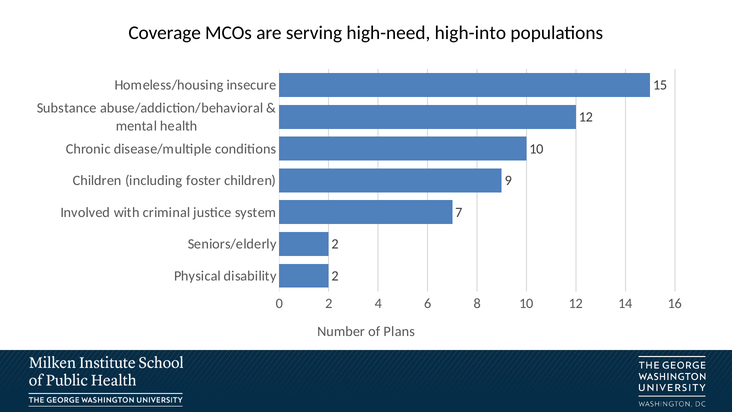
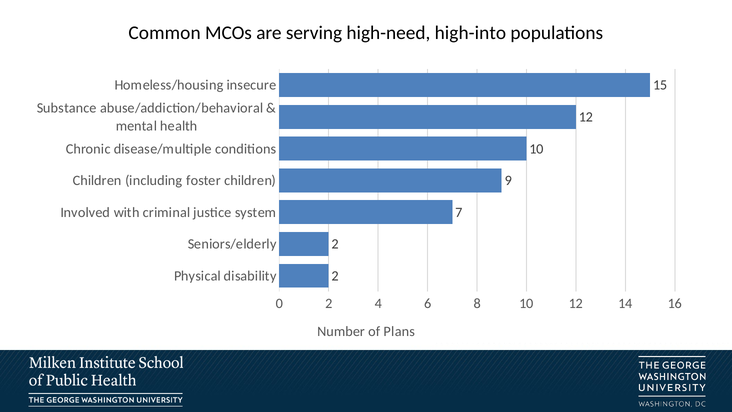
Coverage: Coverage -> Common
